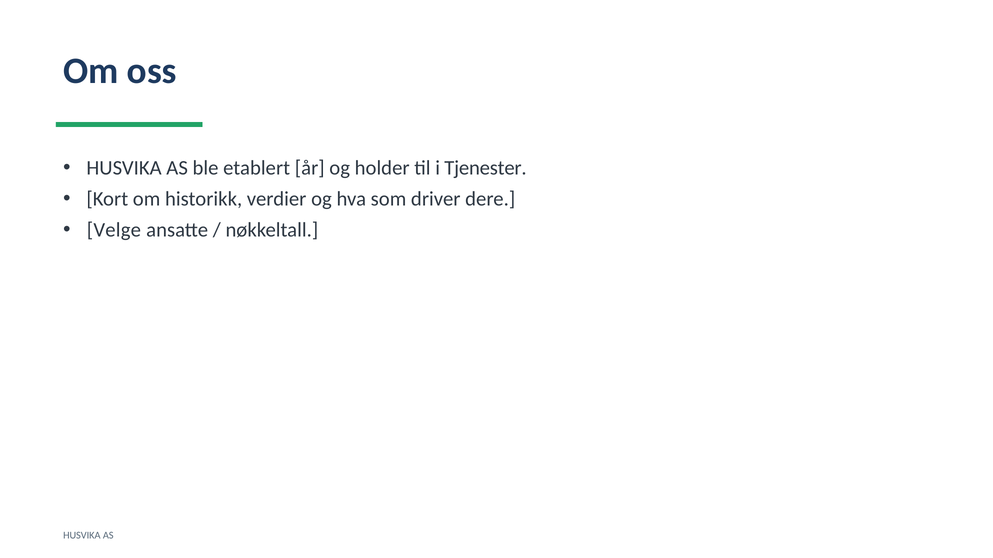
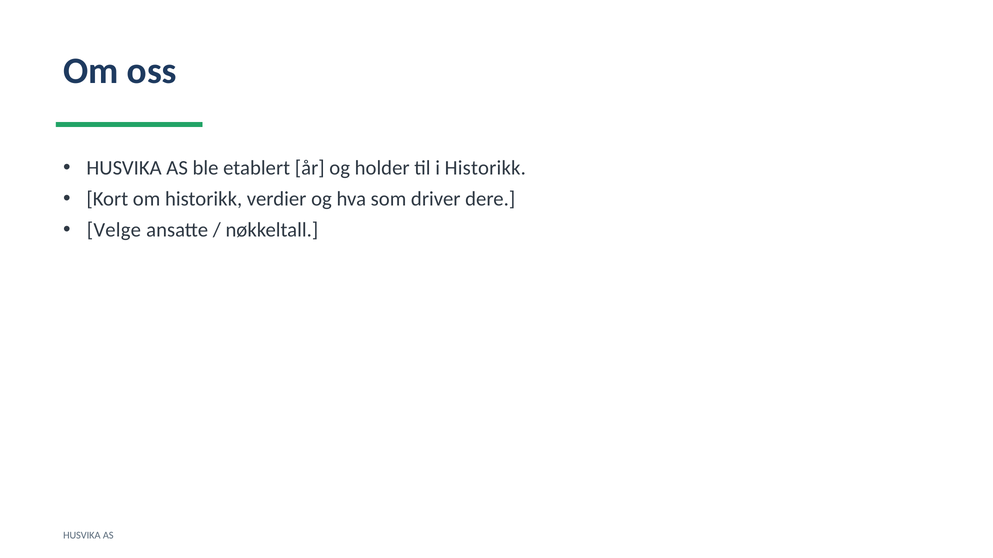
i Tjenester: Tjenester -> Historikk
